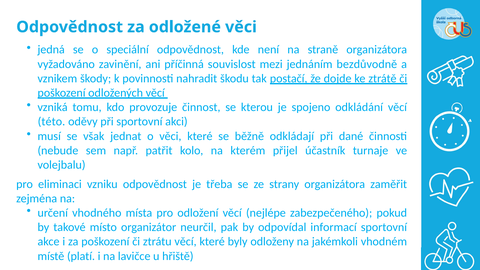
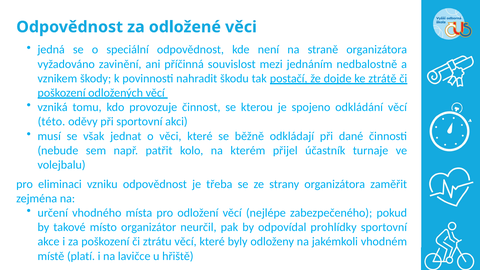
bezdůvodně: bezdůvodně -> nedbalostně
informací: informací -> prohlídky
